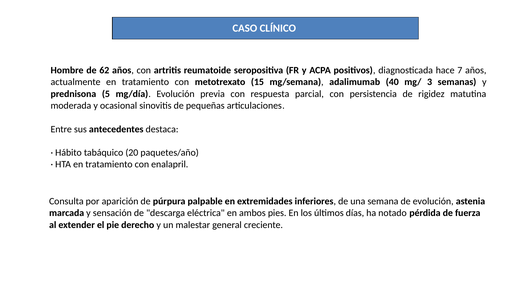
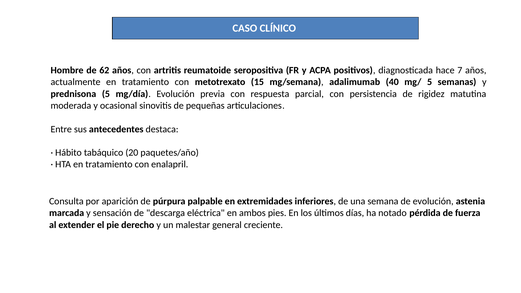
mg/ 3: 3 -> 5
